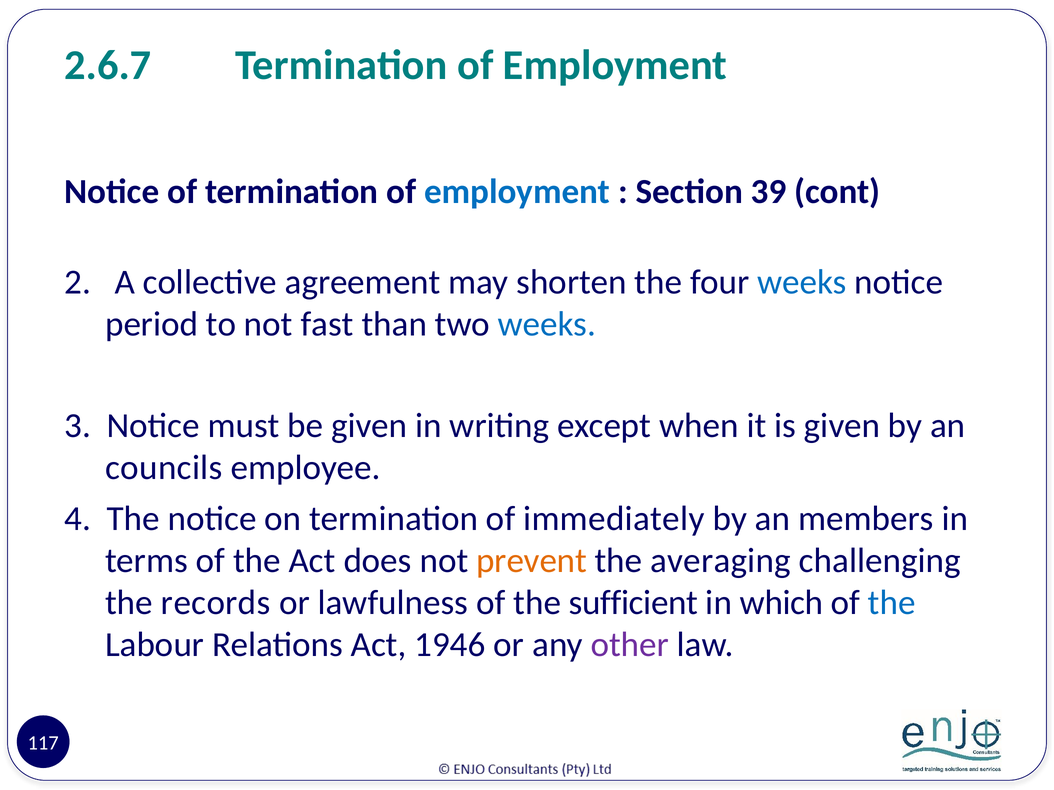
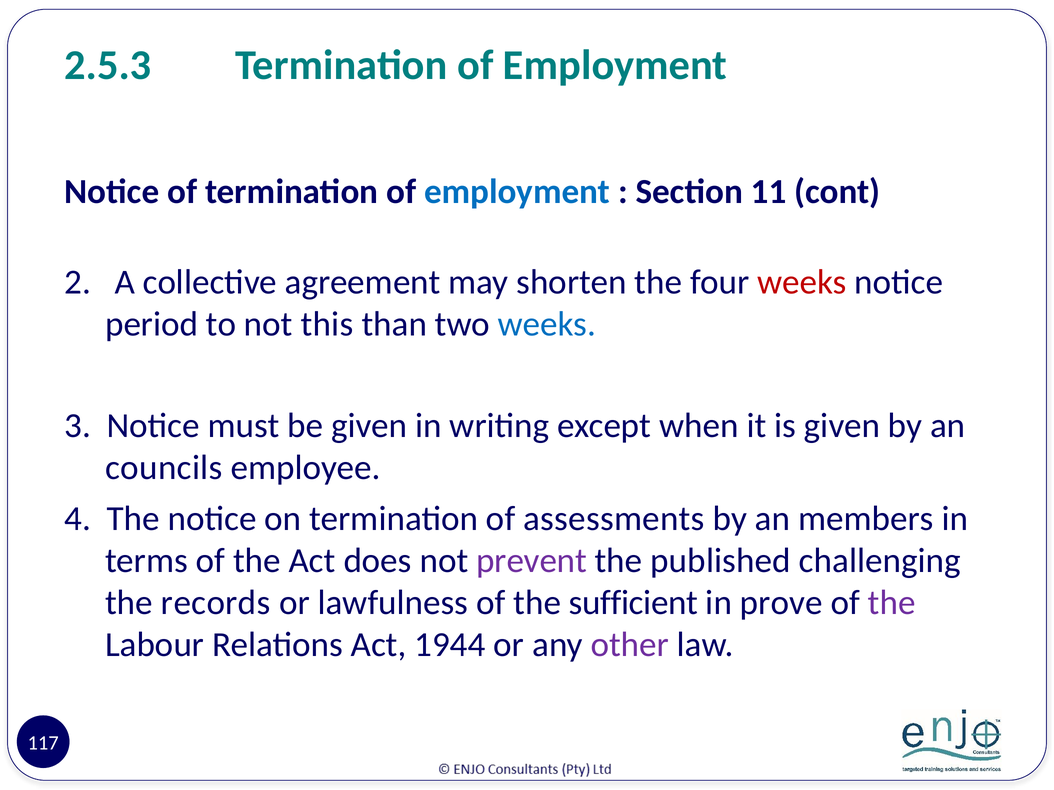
2.6.7: 2.6.7 -> 2.5.3
39: 39 -> 11
weeks at (802, 282) colour: blue -> red
fast: fast -> this
immediately: immediately -> assessments
prevent colour: orange -> purple
averaging: averaging -> published
which: which -> prove
the at (892, 603) colour: blue -> purple
1946: 1946 -> 1944
